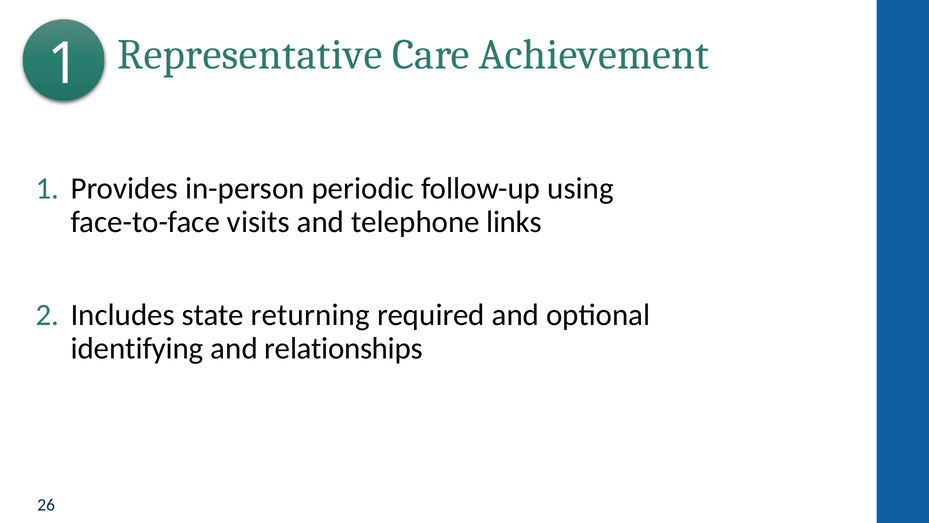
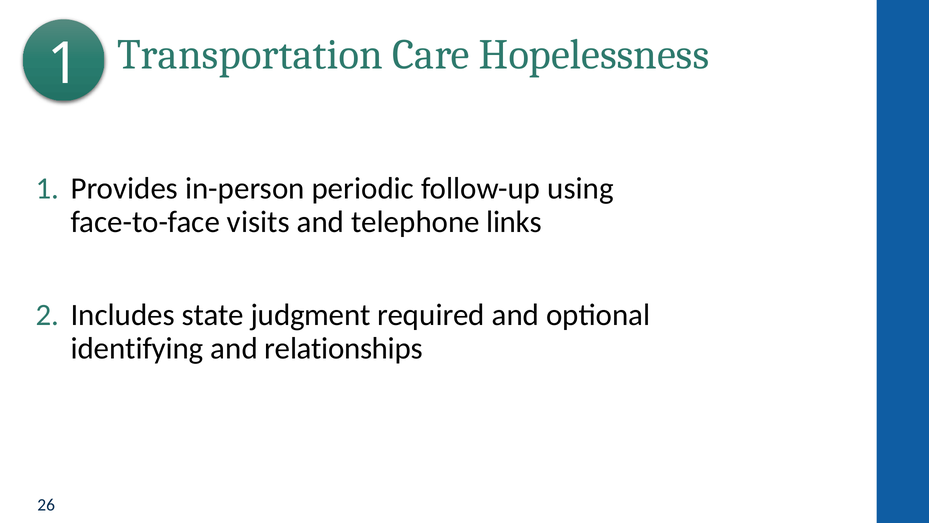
Representative: Representative -> Transportation
Achievement: Achievement -> Hopelessness
returning: returning -> judgment
